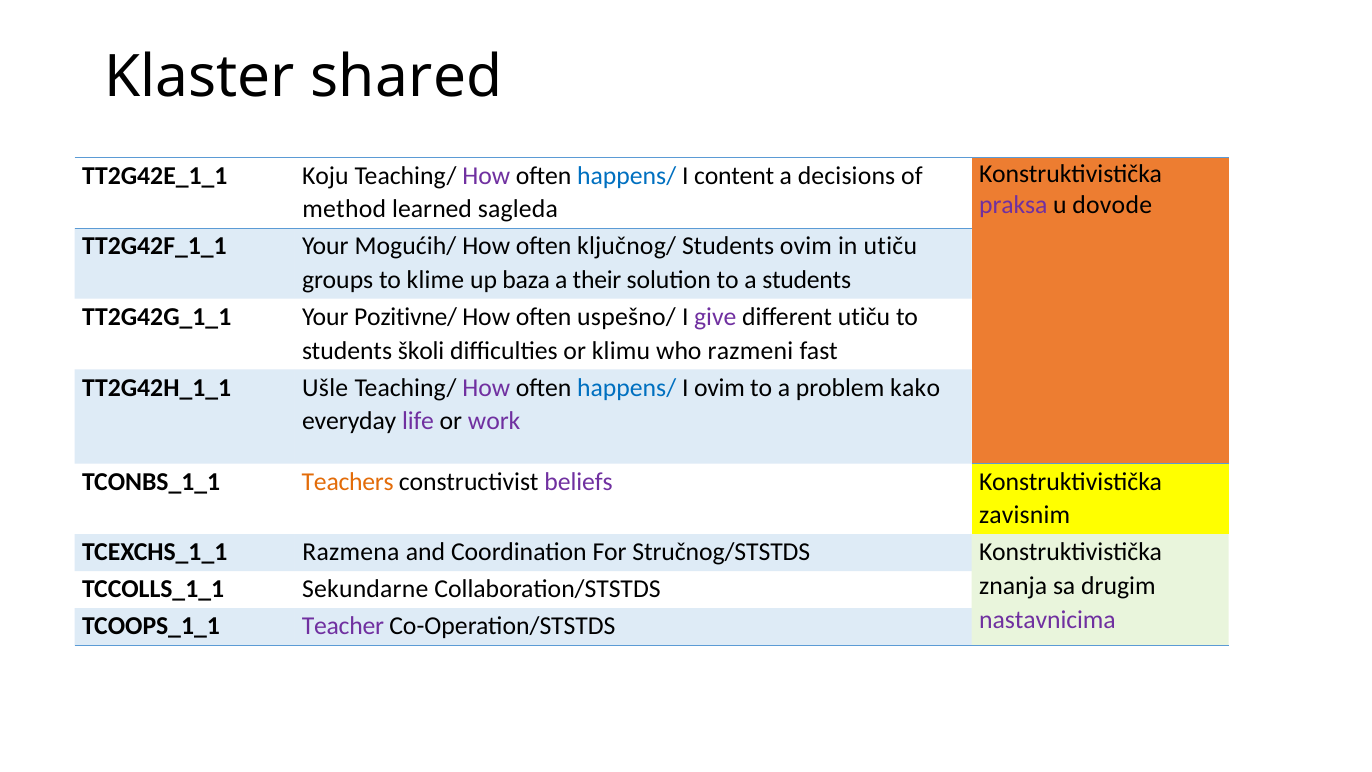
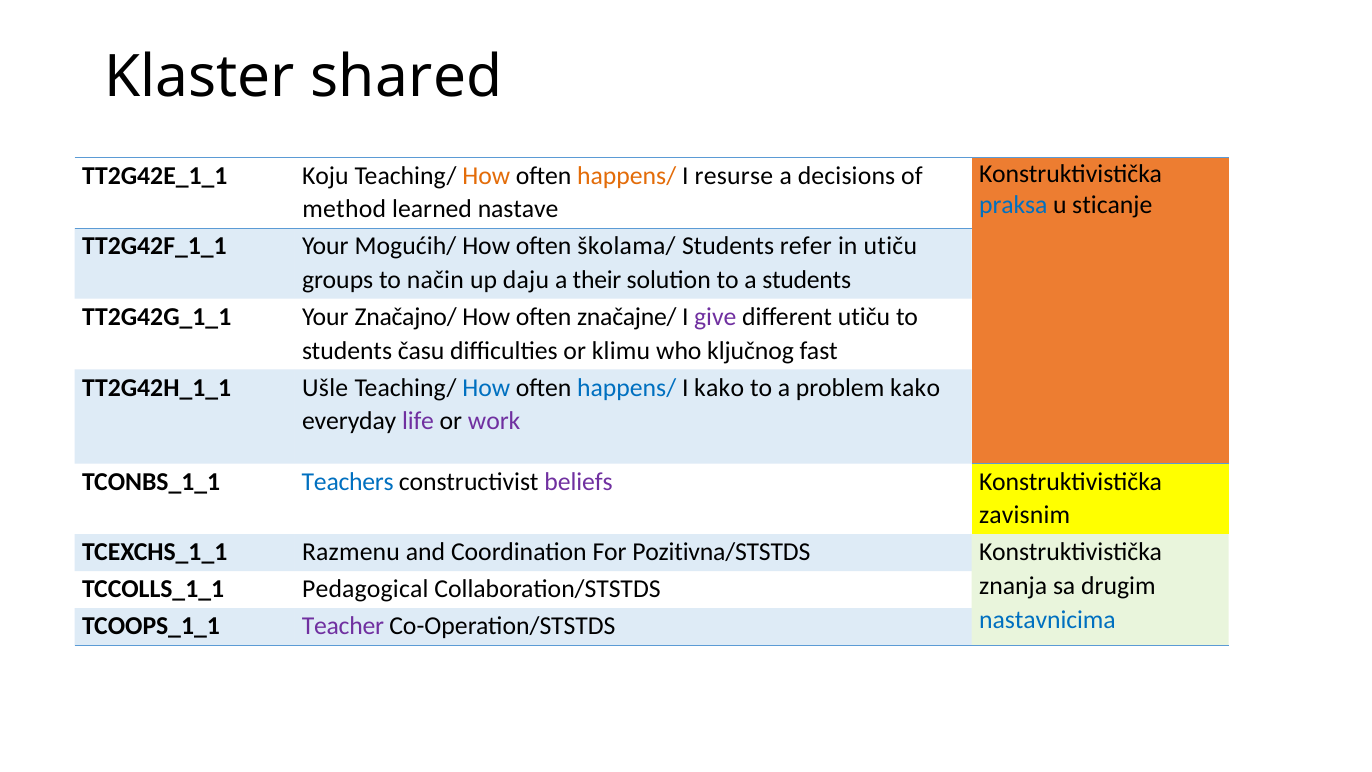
How at (486, 176) colour: purple -> orange
happens/ at (627, 176) colour: blue -> orange
content: content -> resurse
praksa colour: purple -> blue
dovode: dovode -> sticanje
sagleda: sagleda -> nastave
ključnog/: ključnog/ -> školama/
Students ovim: ovim -> refer
klime: klime -> način
baza: baza -> daju
Pozitivne/: Pozitivne/ -> Značajno/
uspešno/: uspešno/ -> značajne/
školi: školi -> času
razmeni: razmeni -> ključnog
How at (486, 387) colour: purple -> blue
I ovim: ovim -> kako
Teachers colour: orange -> blue
Razmena: Razmena -> Razmenu
Stručnog/STSTDS: Stručnog/STSTDS -> Pozitivna/STSTDS
Sekundarne: Sekundarne -> Pedagogical
nastavnicima colour: purple -> blue
